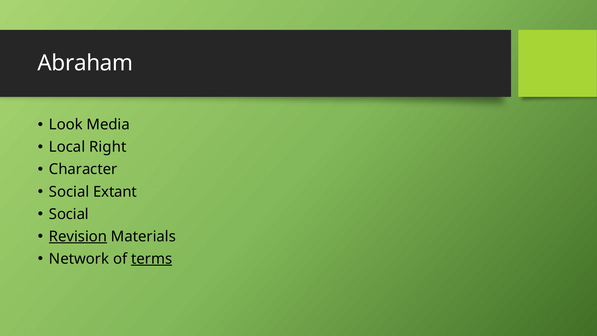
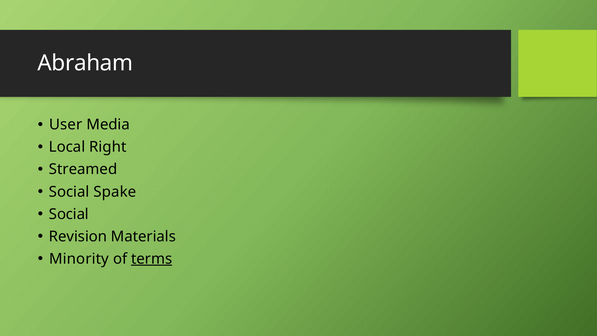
Look: Look -> User
Character: Character -> Streamed
Extant: Extant -> Spake
Revision underline: present -> none
Network: Network -> Minority
